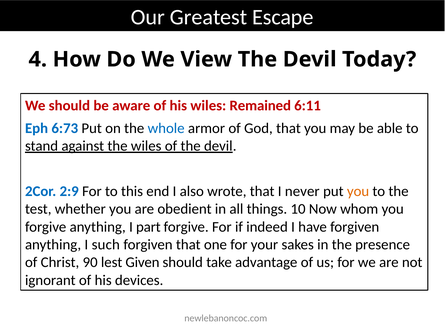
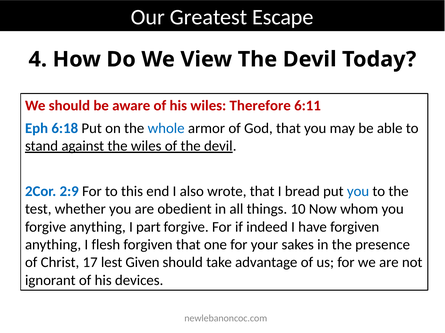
Remained: Remained -> Therefore
6:73: 6:73 -> 6:18
never: never -> bread
you at (358, 192) colour: orange -> blue
such: such -> flesh
90: 90 -> 17
